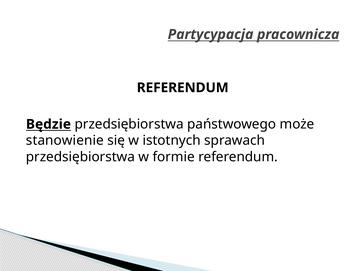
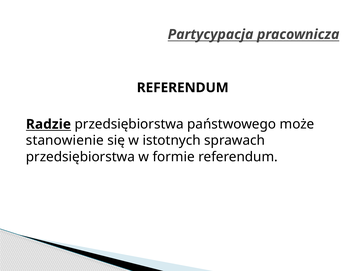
Będzie: Będzie -> Radzie
